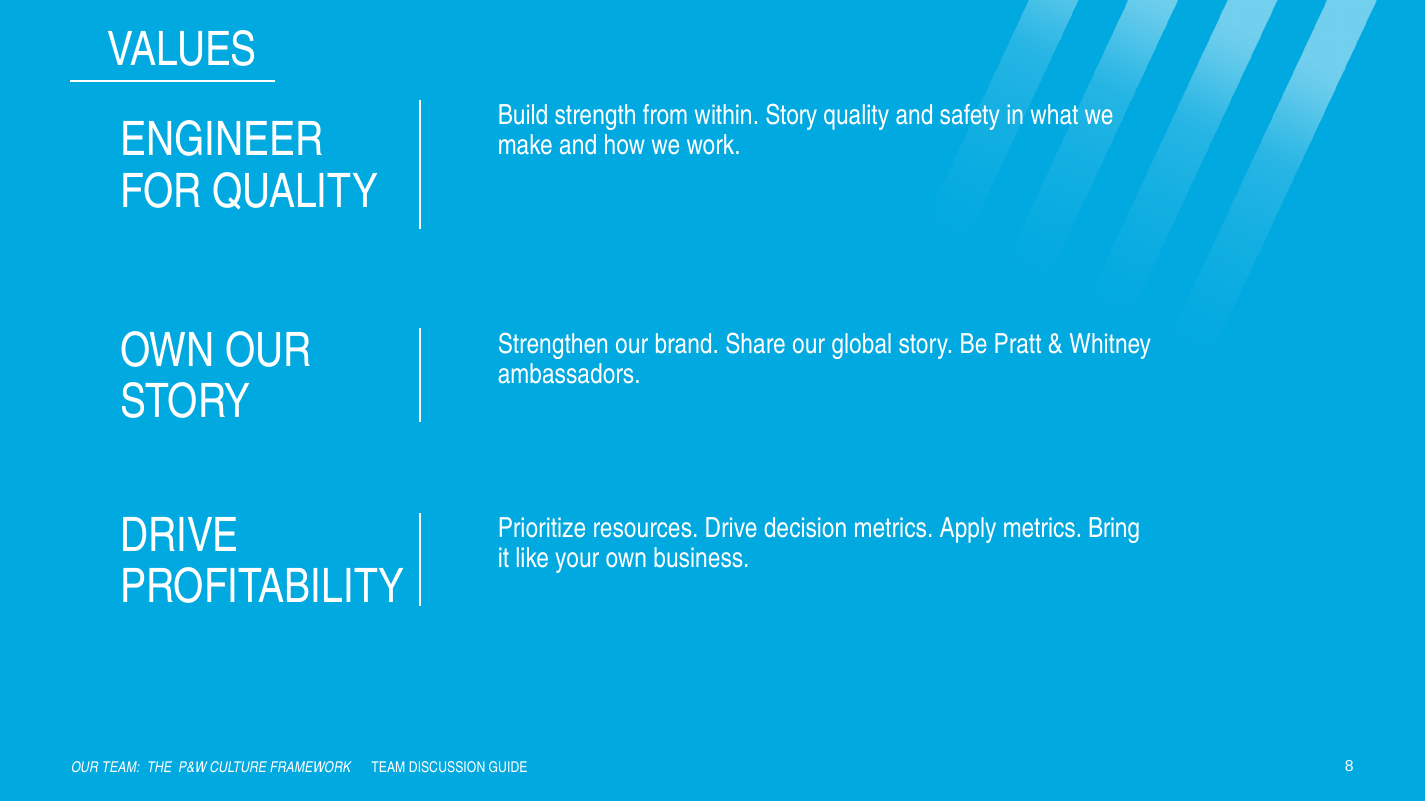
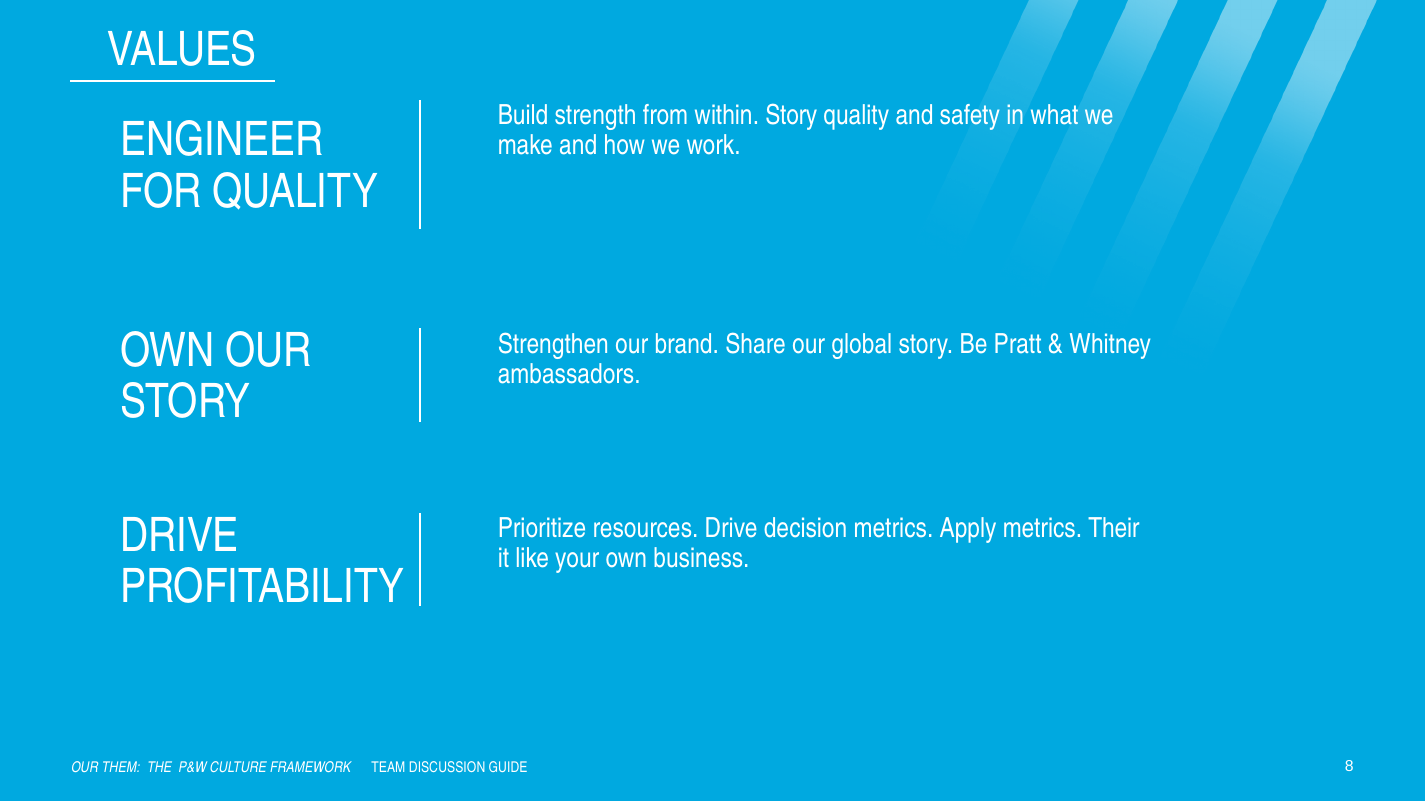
Bring: Bring -> Their
OUR TEAM: TEAM -> THEM
